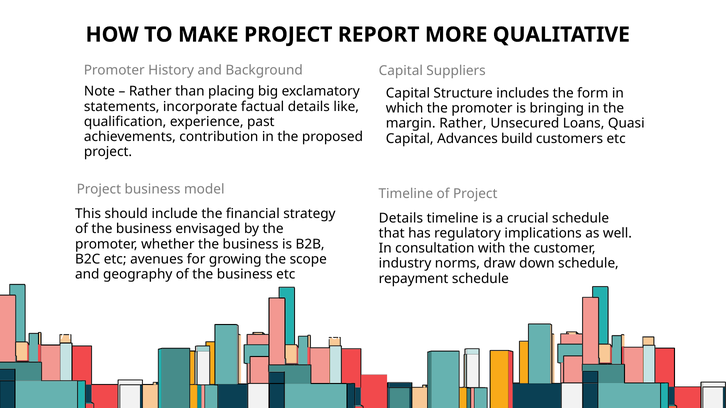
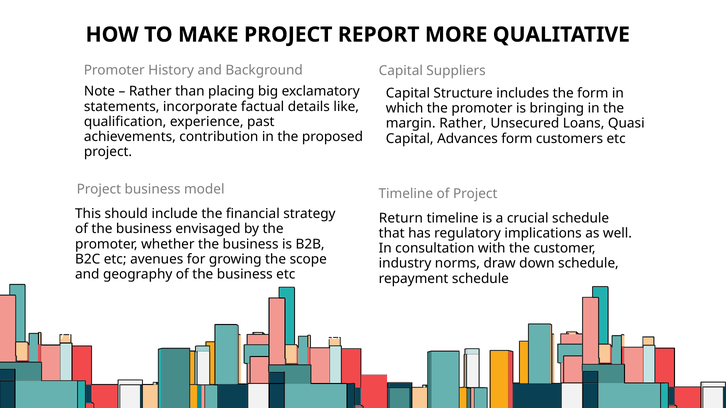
Advances build: build -> form
Details at (401, 218): Details -> Return
